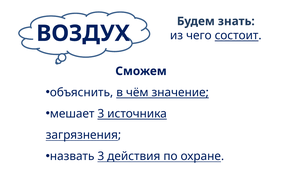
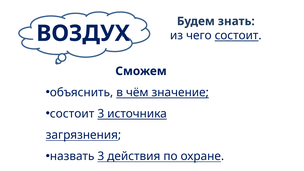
мешает at (72, 114): мешает -> состоит
